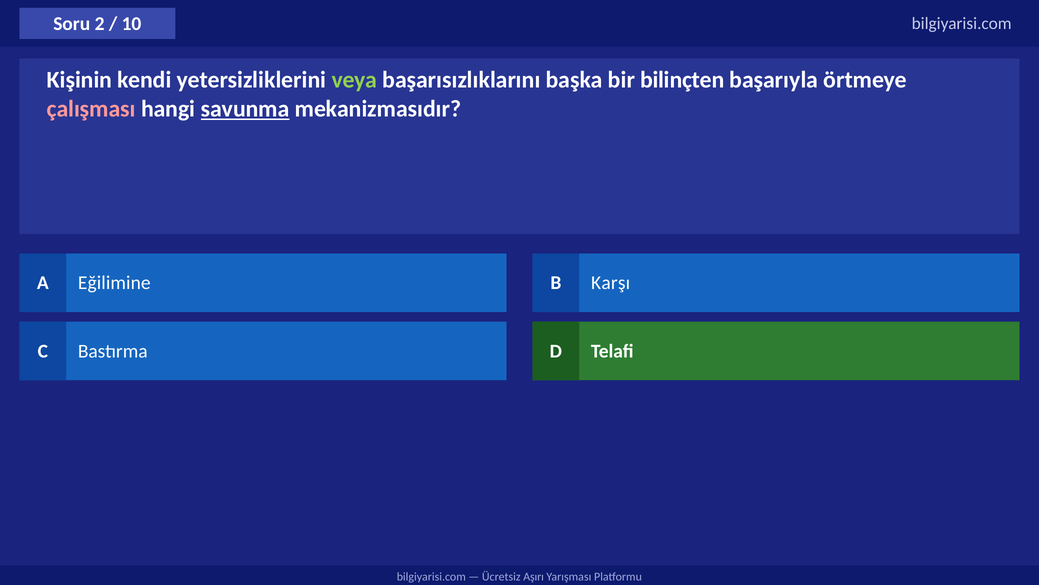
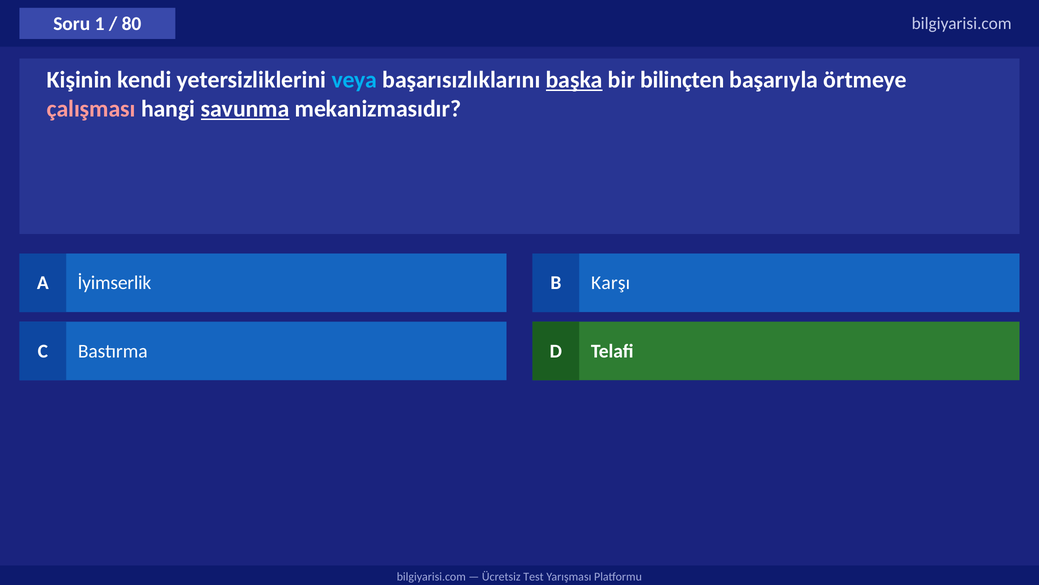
2: 2 -> 1
10: 10 -> 80
veya colour: light green -> light blue
başka underline: none -> present
Eğilimine: Eğilimine -> İyimserlik
Aşırı: Aşırı -> Test
